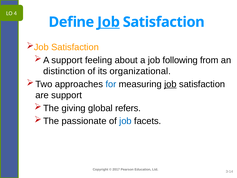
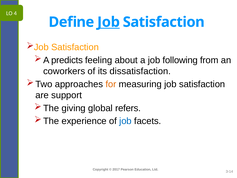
support at (67, 60): support -> predicts
distinction: distinction -> coworkers
organizational: organizational -> dissatisfaction
for colour: blue -> orange
job at (170, 84) underline: present -> none
passionate: passionate -> experience
